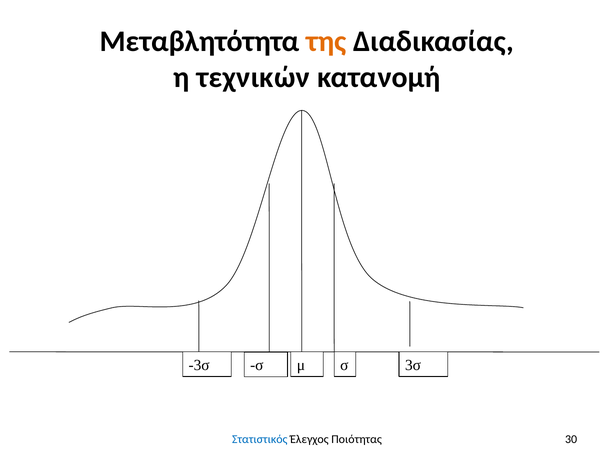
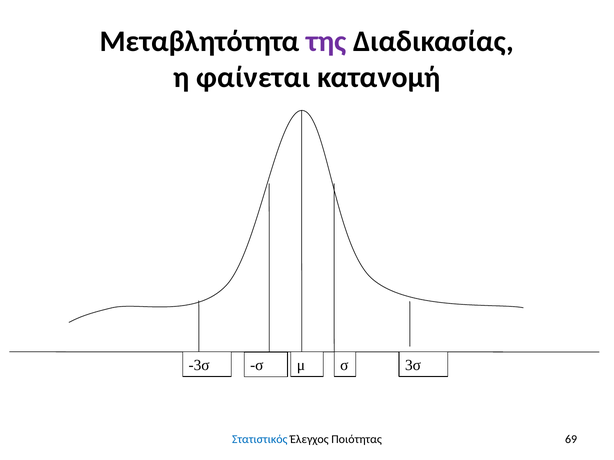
της colour: orange -> purple
τεχνικών: τεχνικών -> φαίνεται
30: 30 -> 69
